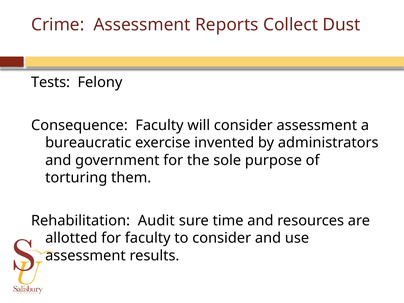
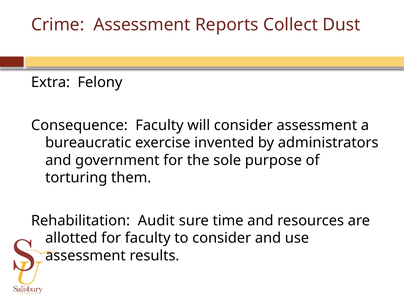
Tests: Tests -> Extra
